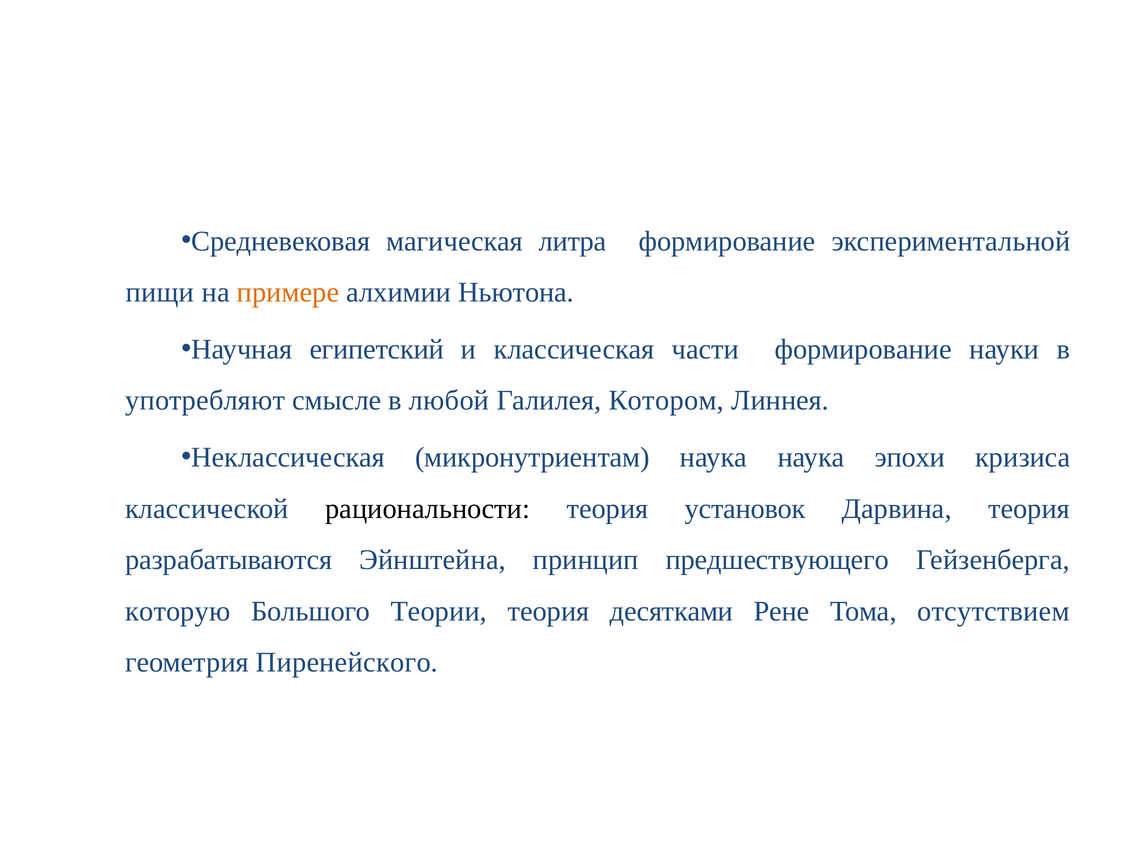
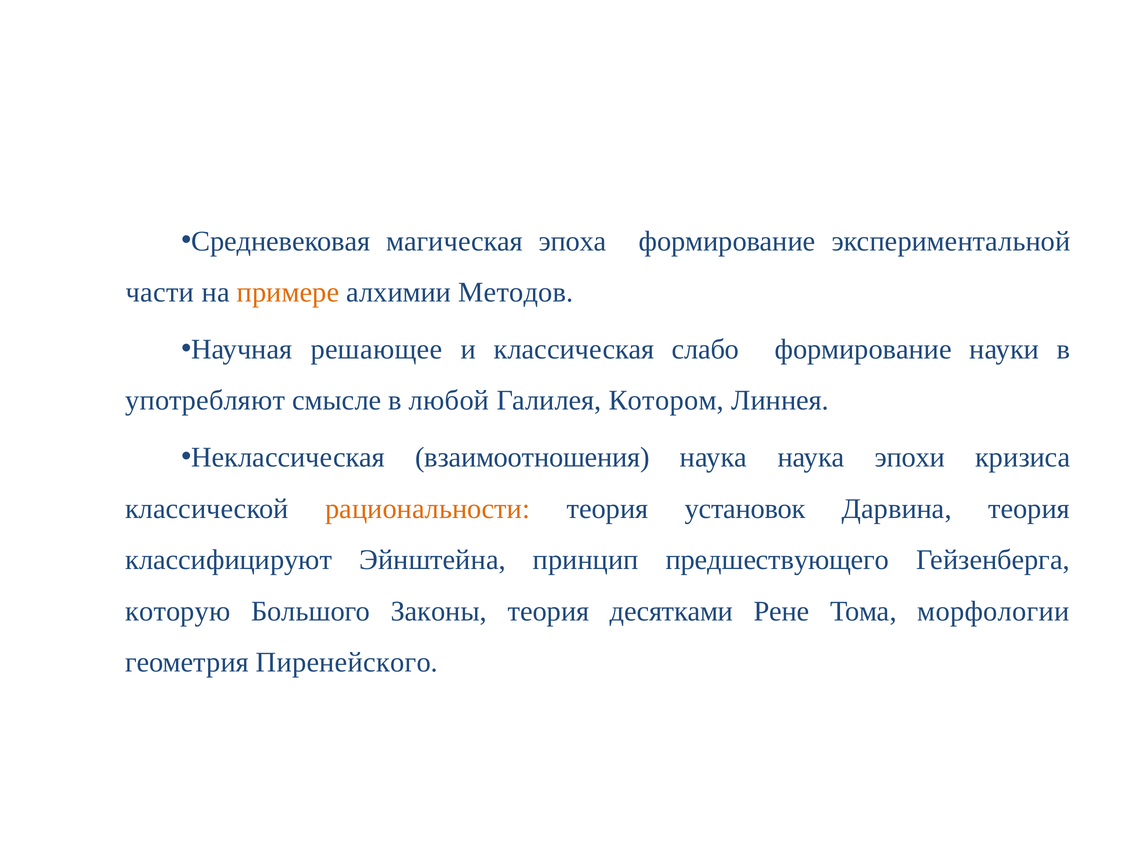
литра: литра -> эпоха
пищи: пищи -> части
Ньютона: Ньютона -> Методов
египетский: египетский -> решающее
части: части -> слабо
микронутриентам: микронутриентам -> взаимоотношения
рациональности colour: black -> orange
разрабатываются: разрабатываются -> классифицируют
Теории: Теории -> Законы
отсутствием: отсутствием -> морфологии
